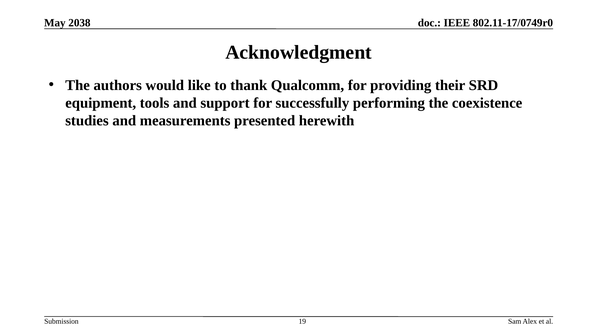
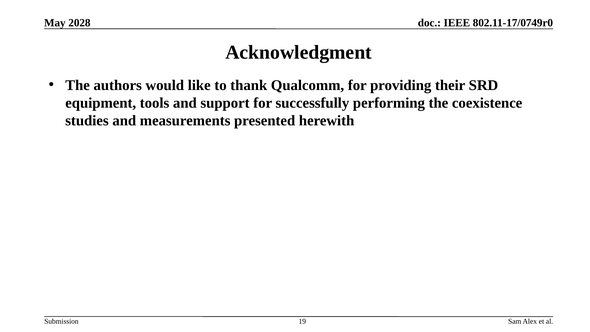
2038: 2038 -> 2028
